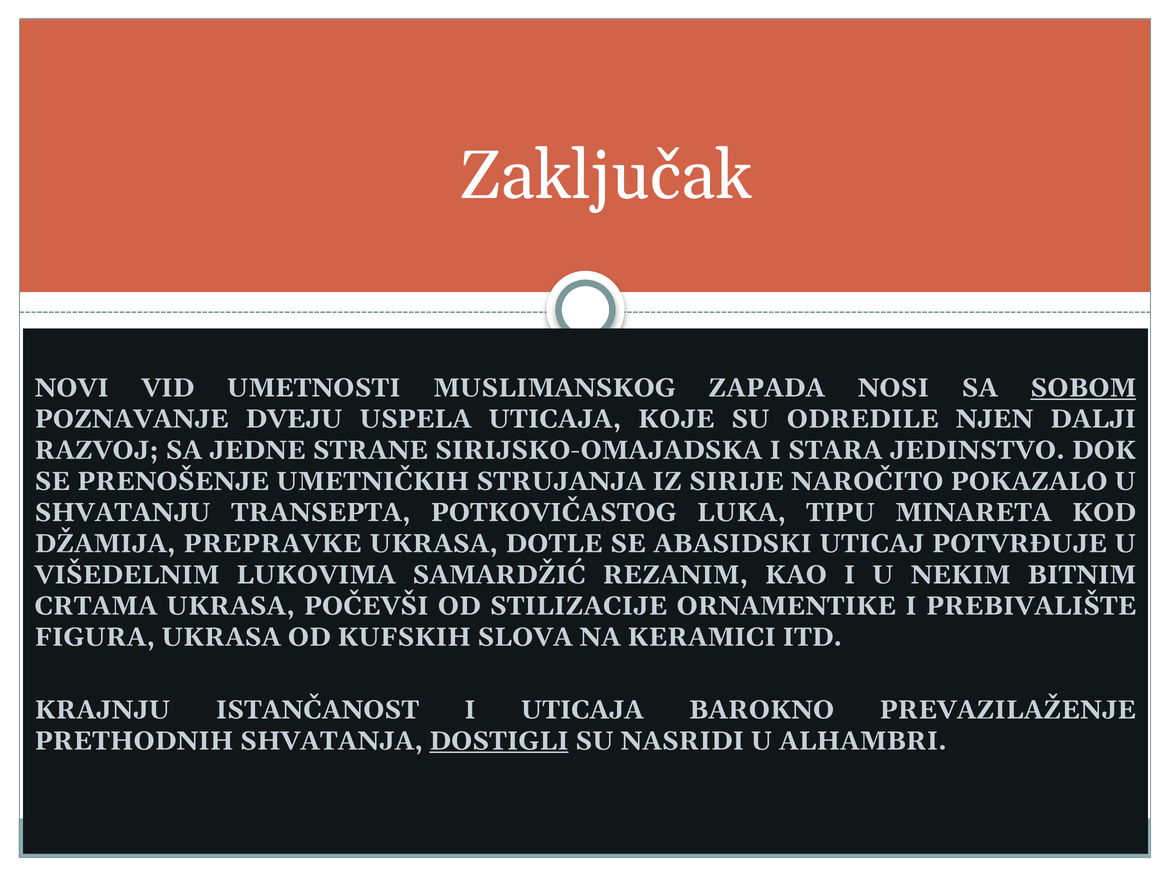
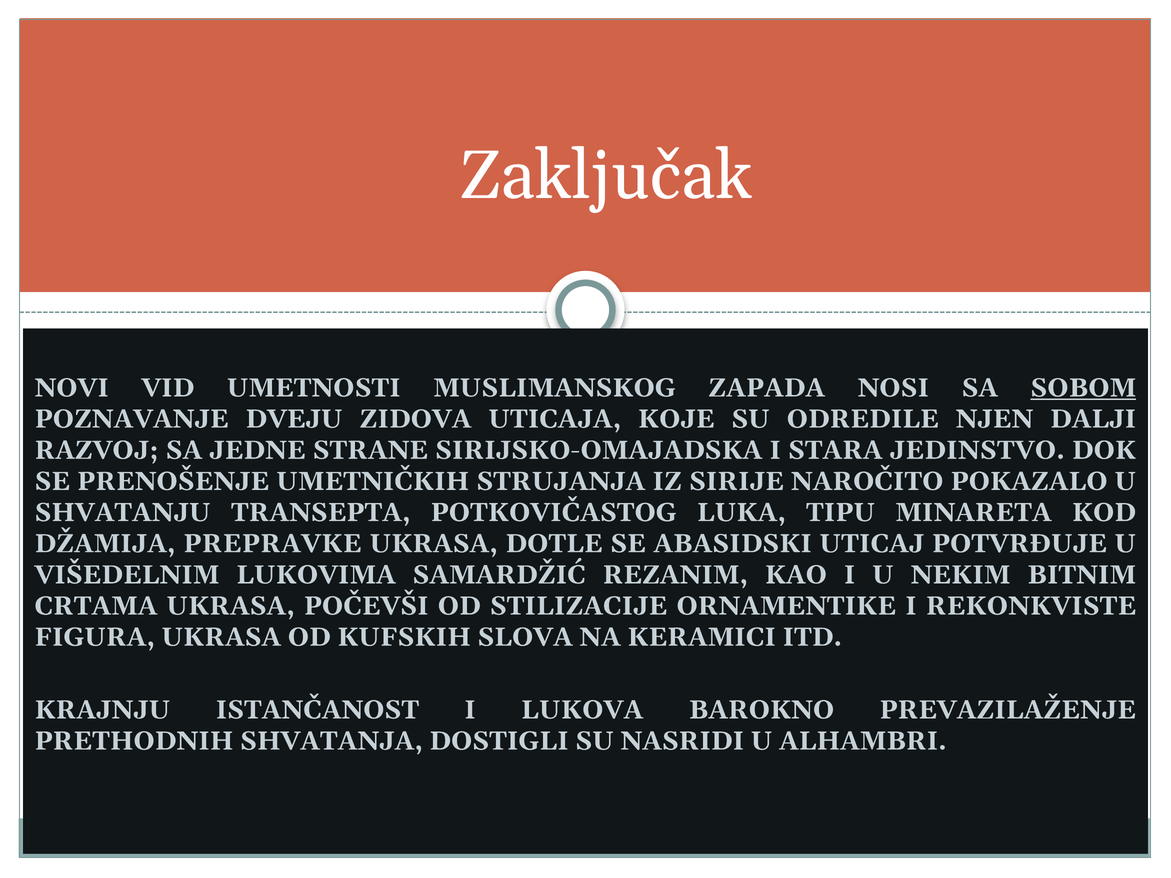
USPELA: USPELA -> ZIDOVA
PREBIVALIŠTE: PREBIVALIŠTE -> REKONKVISTE
I UTICAJA: UTICAJA -> LUKOVA
DOSTIGLI underline: present -> none
